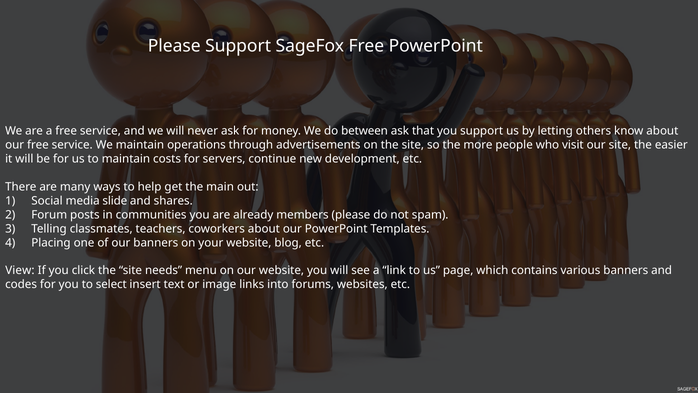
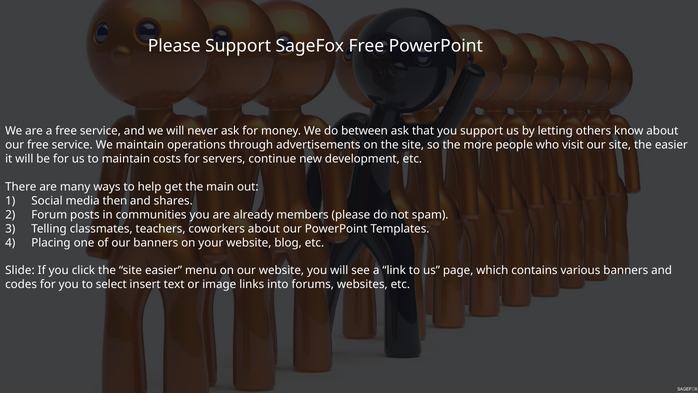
slide: slide -> then
View: View -> Slide
site needs: needs -> easier
